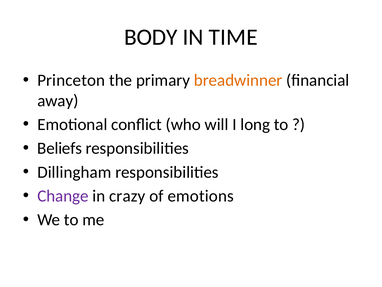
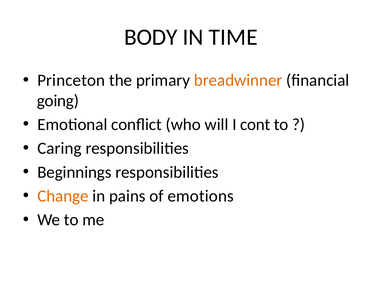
away: away -> going
long: long -> cont
Beliefs: Beliefs -> Caring
Dillingham: Dillingham -> Beginnings
Change colour: purple -> orange
crazy: crazy -> pains
